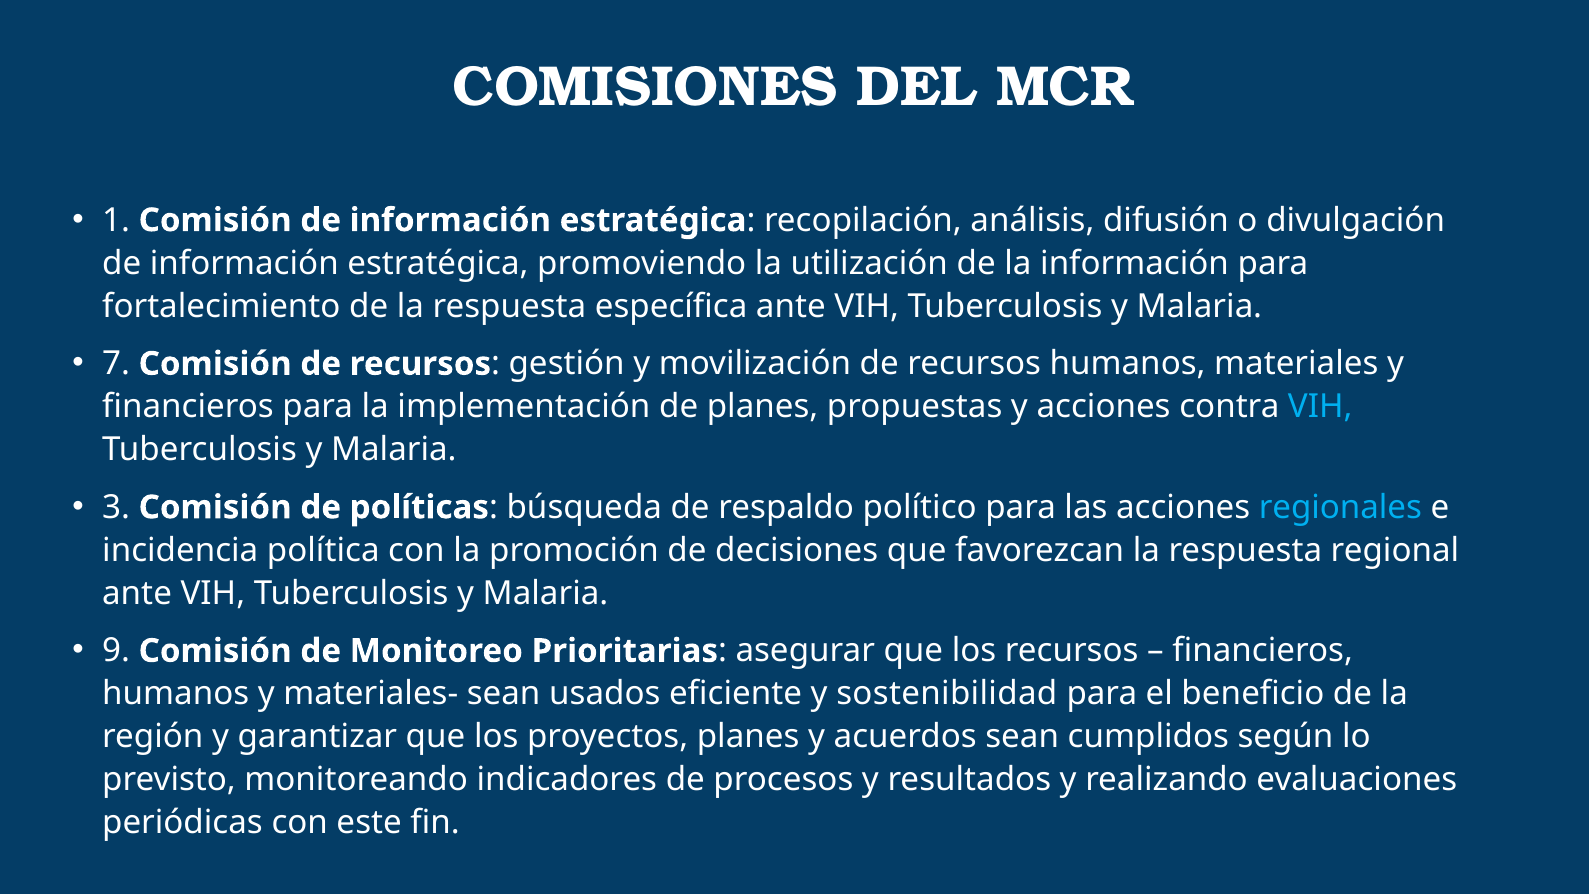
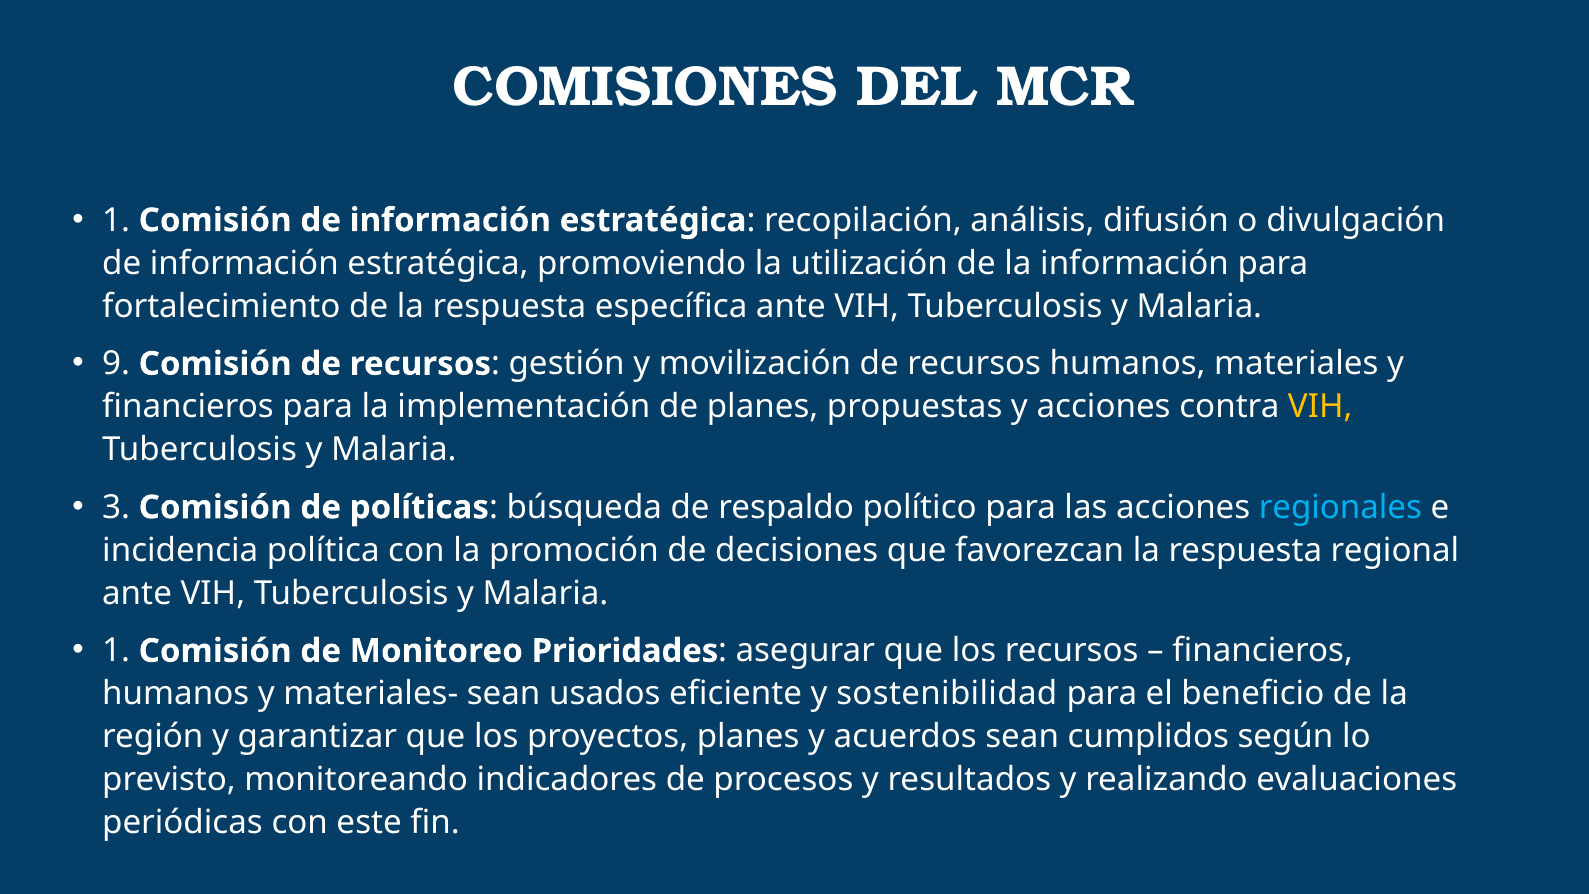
7: 7 -> 9
VIH at (1320, 407) colour: light blue -> yellow
9 at (116, 651): 9 -> 1
Prioritarias: Prioritarias -> Prioridades
